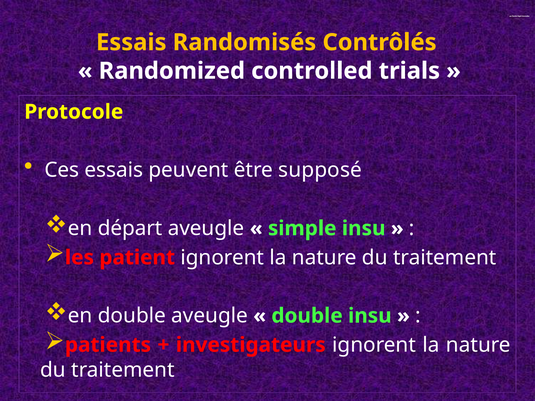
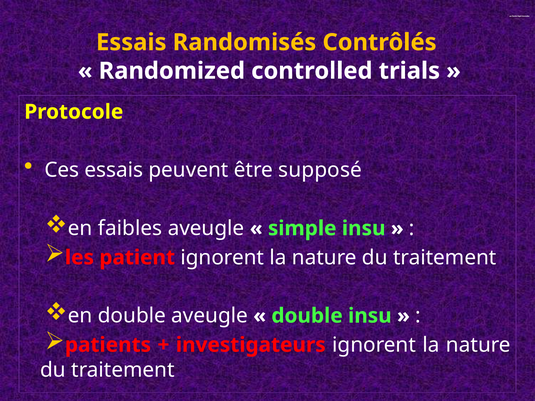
départ: départ -> faibles
